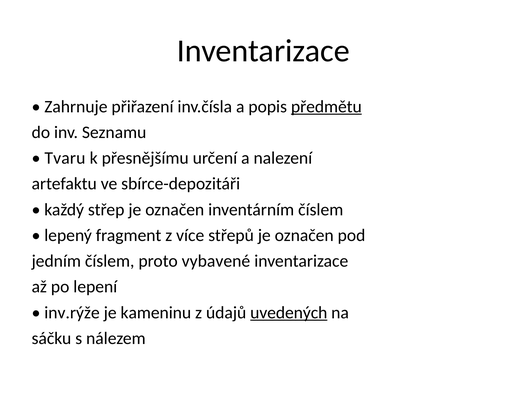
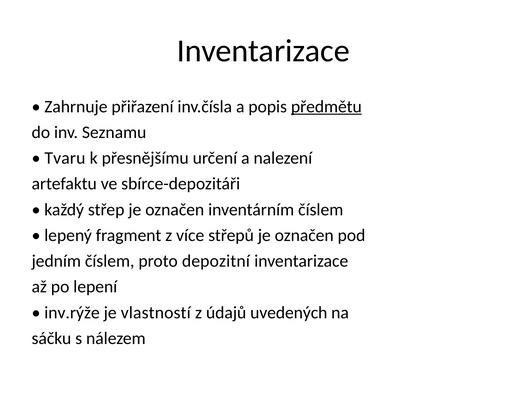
vybavené: vybavené -> depozitní
kameninu: kameninu -> vlastností
uvedených underline: present -> none
